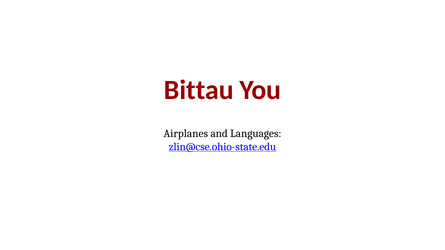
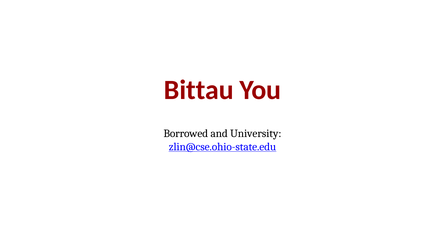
Airplanes: Airplanes -> Borrowed
Languages: Languages -> University
